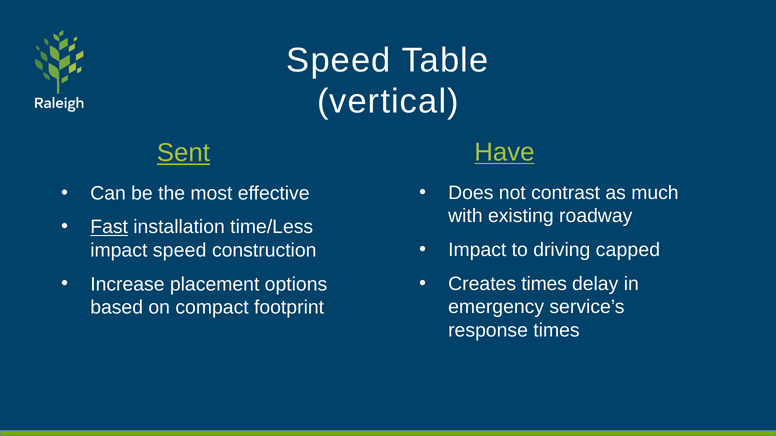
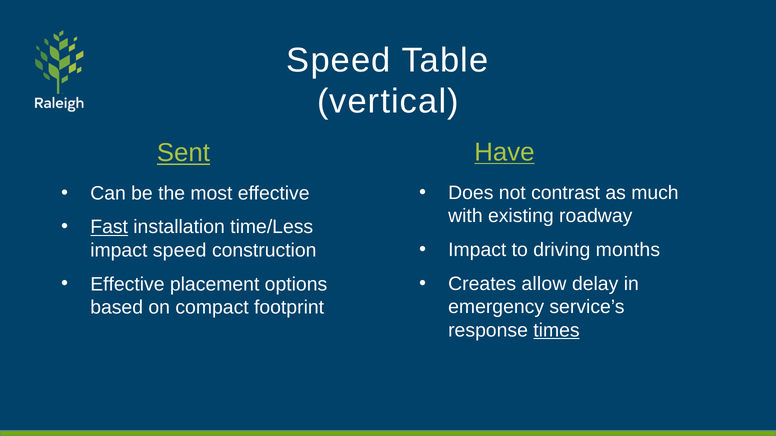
capped: capped -> months
Creates times: times -> allow
Increase at (127, 284): Increase -> Effective
times at (557, 331) underline: none -> present
